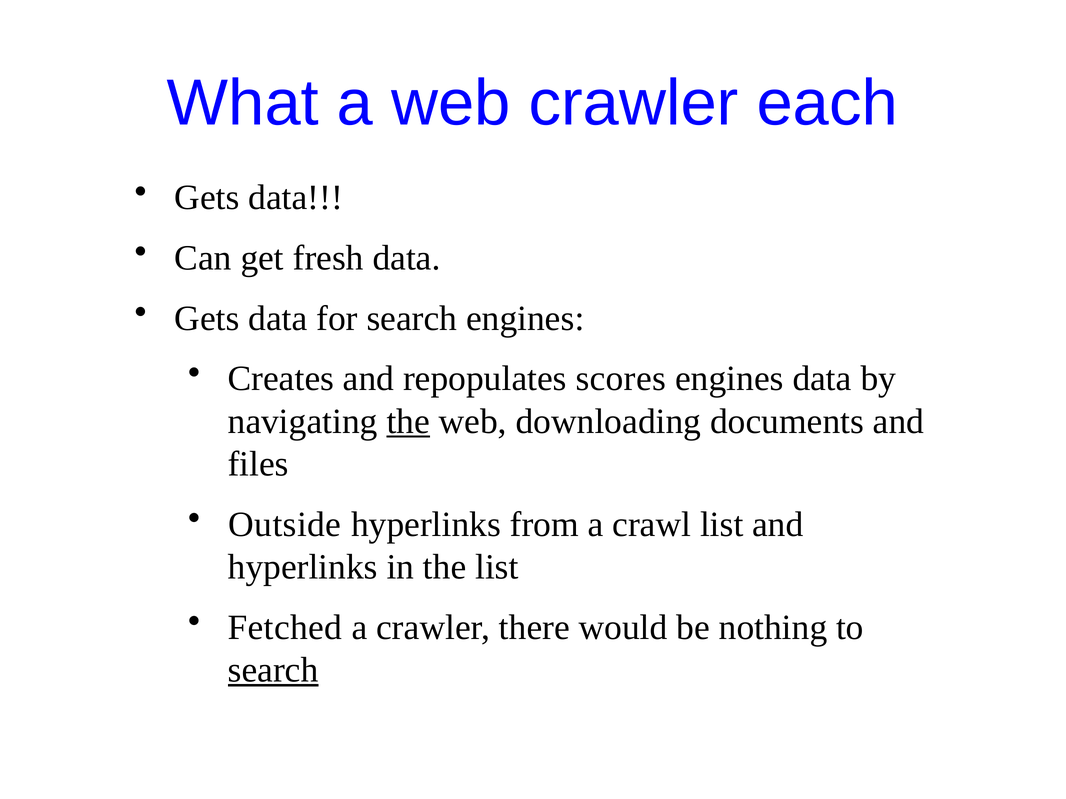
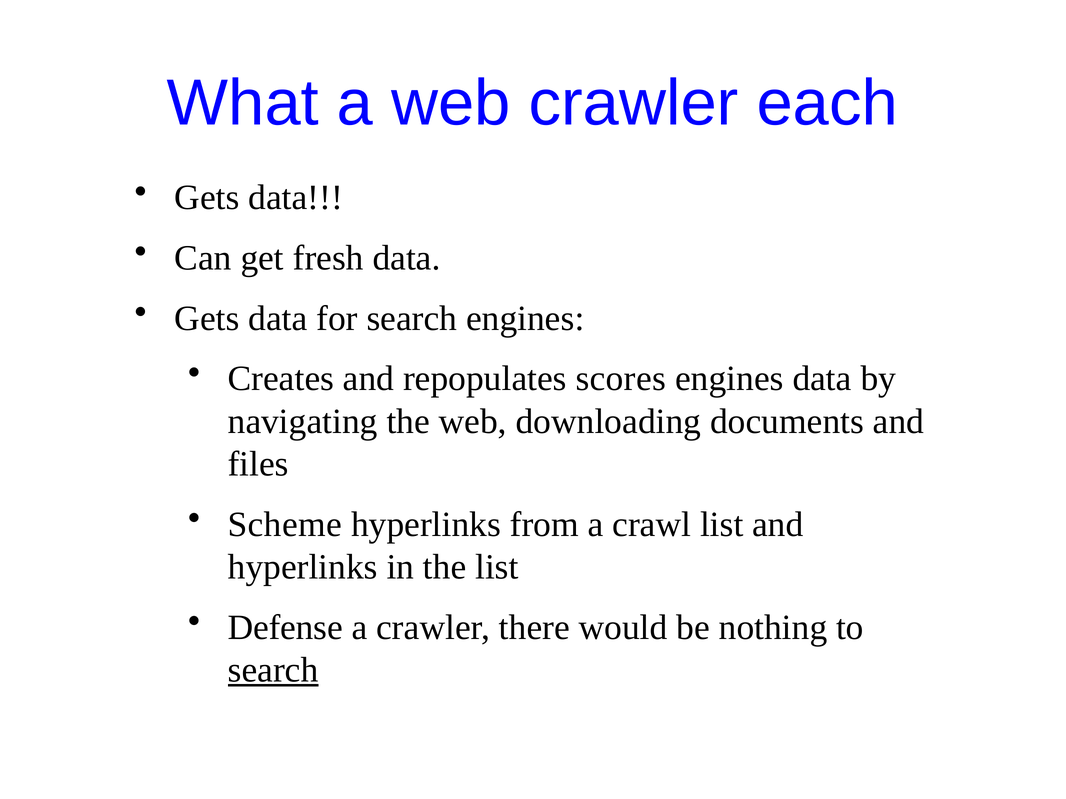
the at (408, 422) underline: present -> none
Outside: Outside -> Scheme
Fetched: Fetched -> Defense
